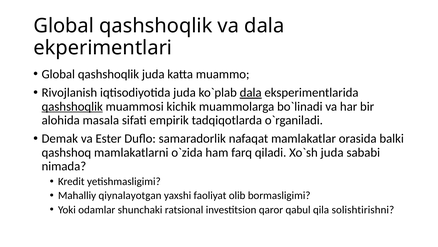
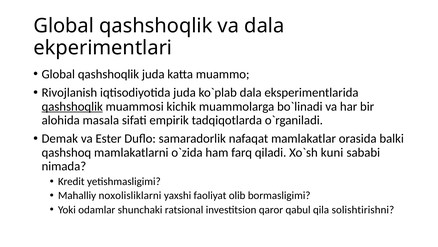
dala at (251, 92) underline: present -> none
juda at (332, 152): juda -> kuni
qiynalayotgan: qiynalayotgan -> noxolisliklarni
